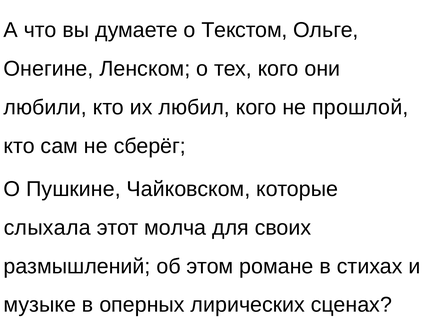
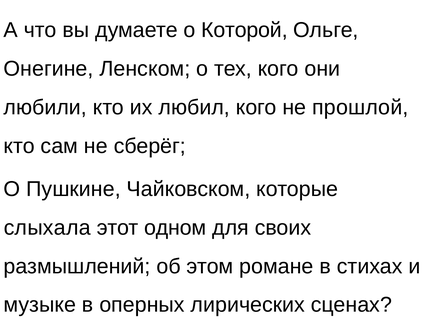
Текстом: Текстом -> Которой
молча: молча -> одном
